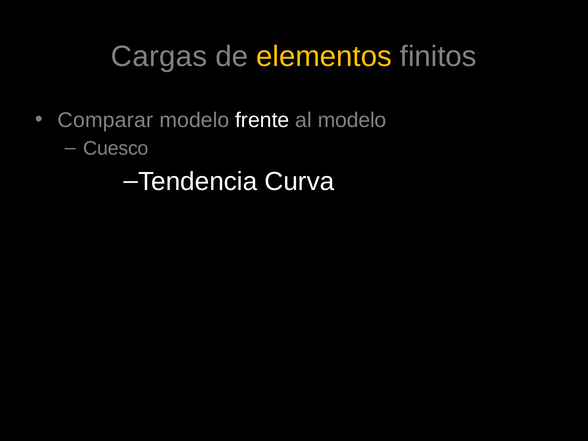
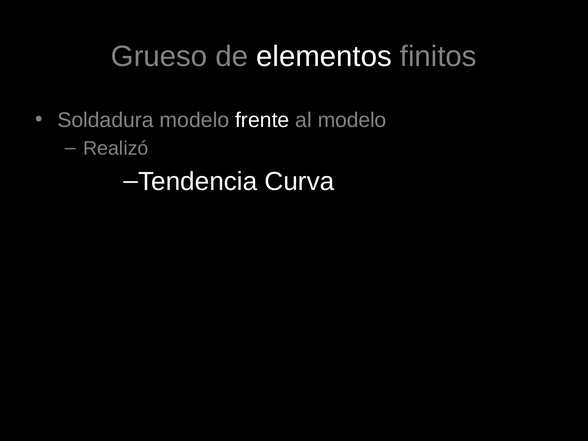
Cargas: Cargas -> Grueso
elementos colour: yellow -> white
Comparar: Comparar -> Soldadura
Cuesco: Cuesco -> Realizó
